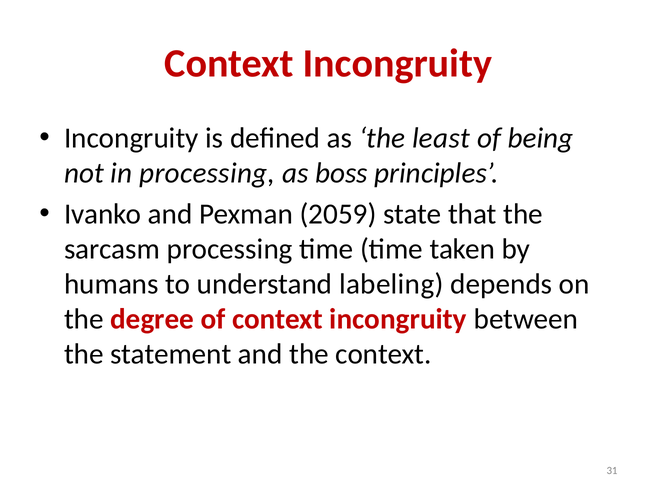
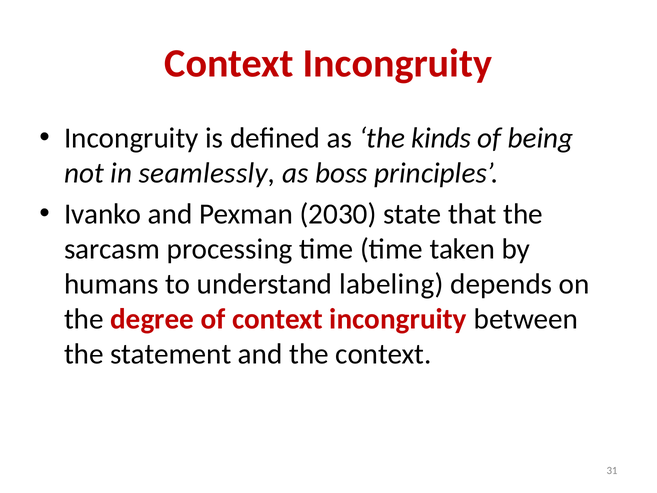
least: least -> kinds
in processing: processing -> seamlessly
2059: 2059 -> 2030
